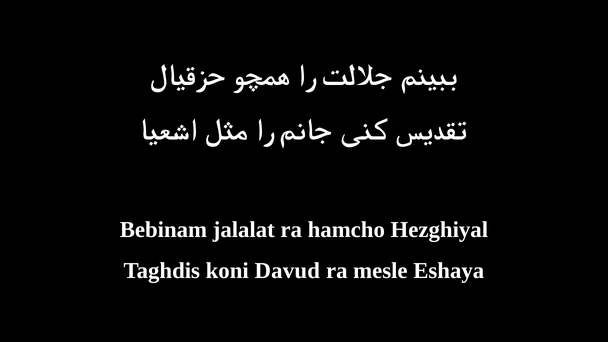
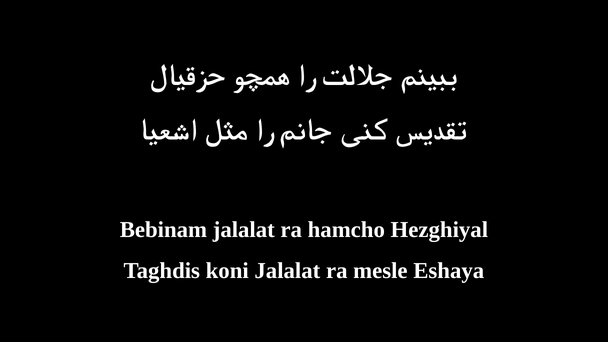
koni Davud: Davud -> Jalalat
